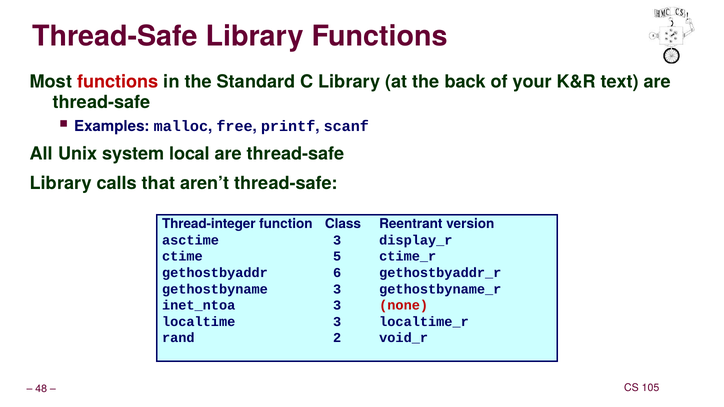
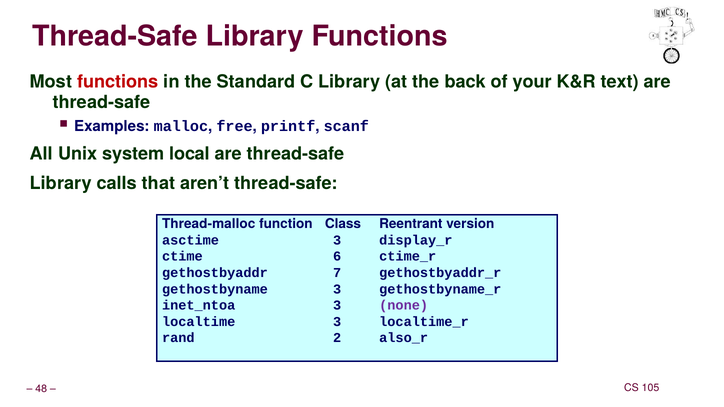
Thread-integer: Thread-integer -> Thread-malloc
5: 5 -> 6
6: 6 -> 7
none colour: red -> purple
void_r: void_r -> also_r
